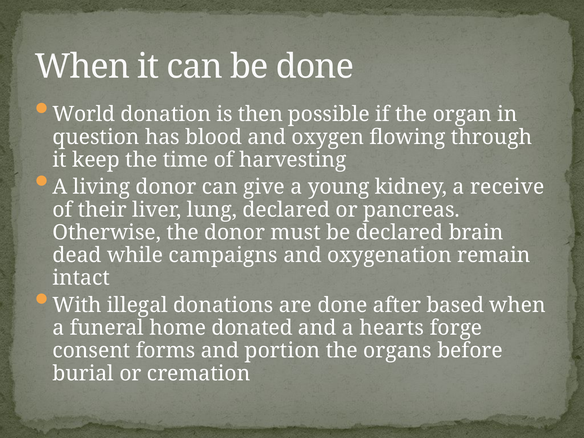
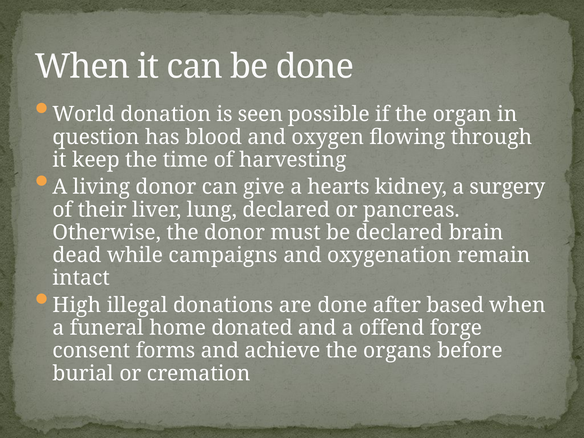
then: then -> seen
young: young -> hearts
receive: receive -> surgery
With: With -> High
hearts: hearts -> offend
portion: portion -> achieve
